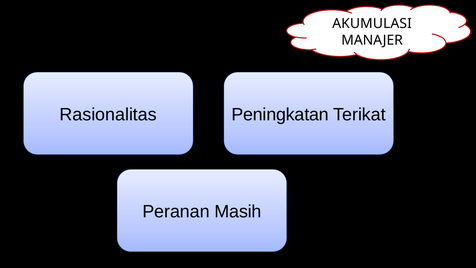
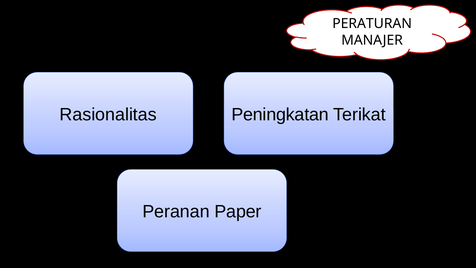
AKUMULASI: AKUMULASI -> PERATURAN
Masih: Masih -> Paper
